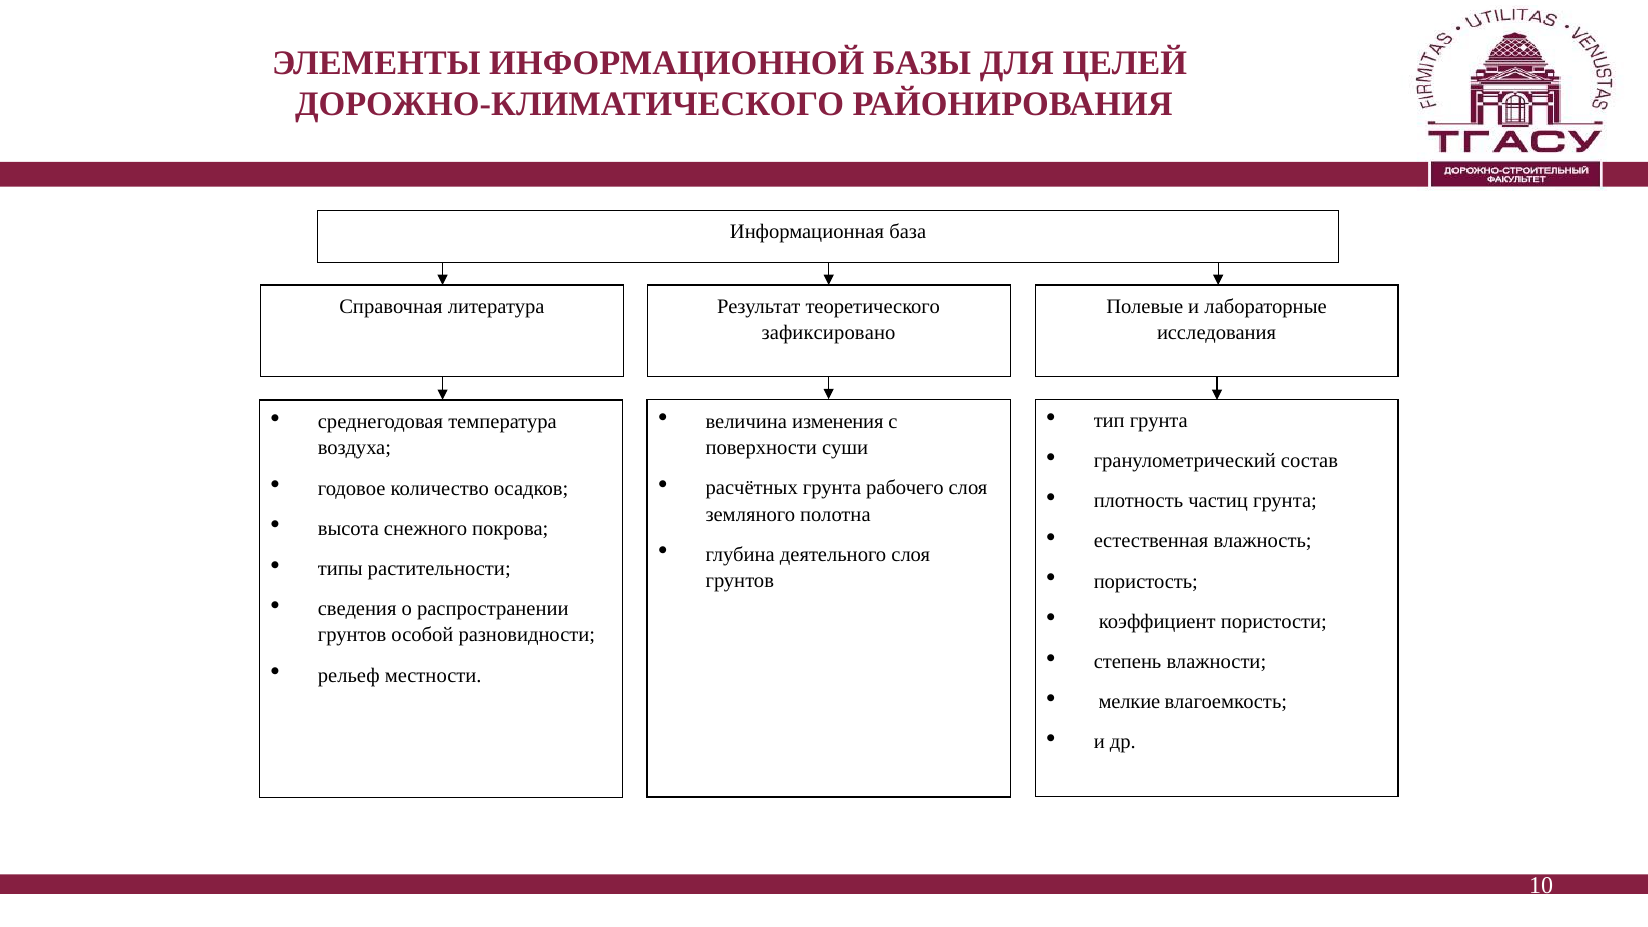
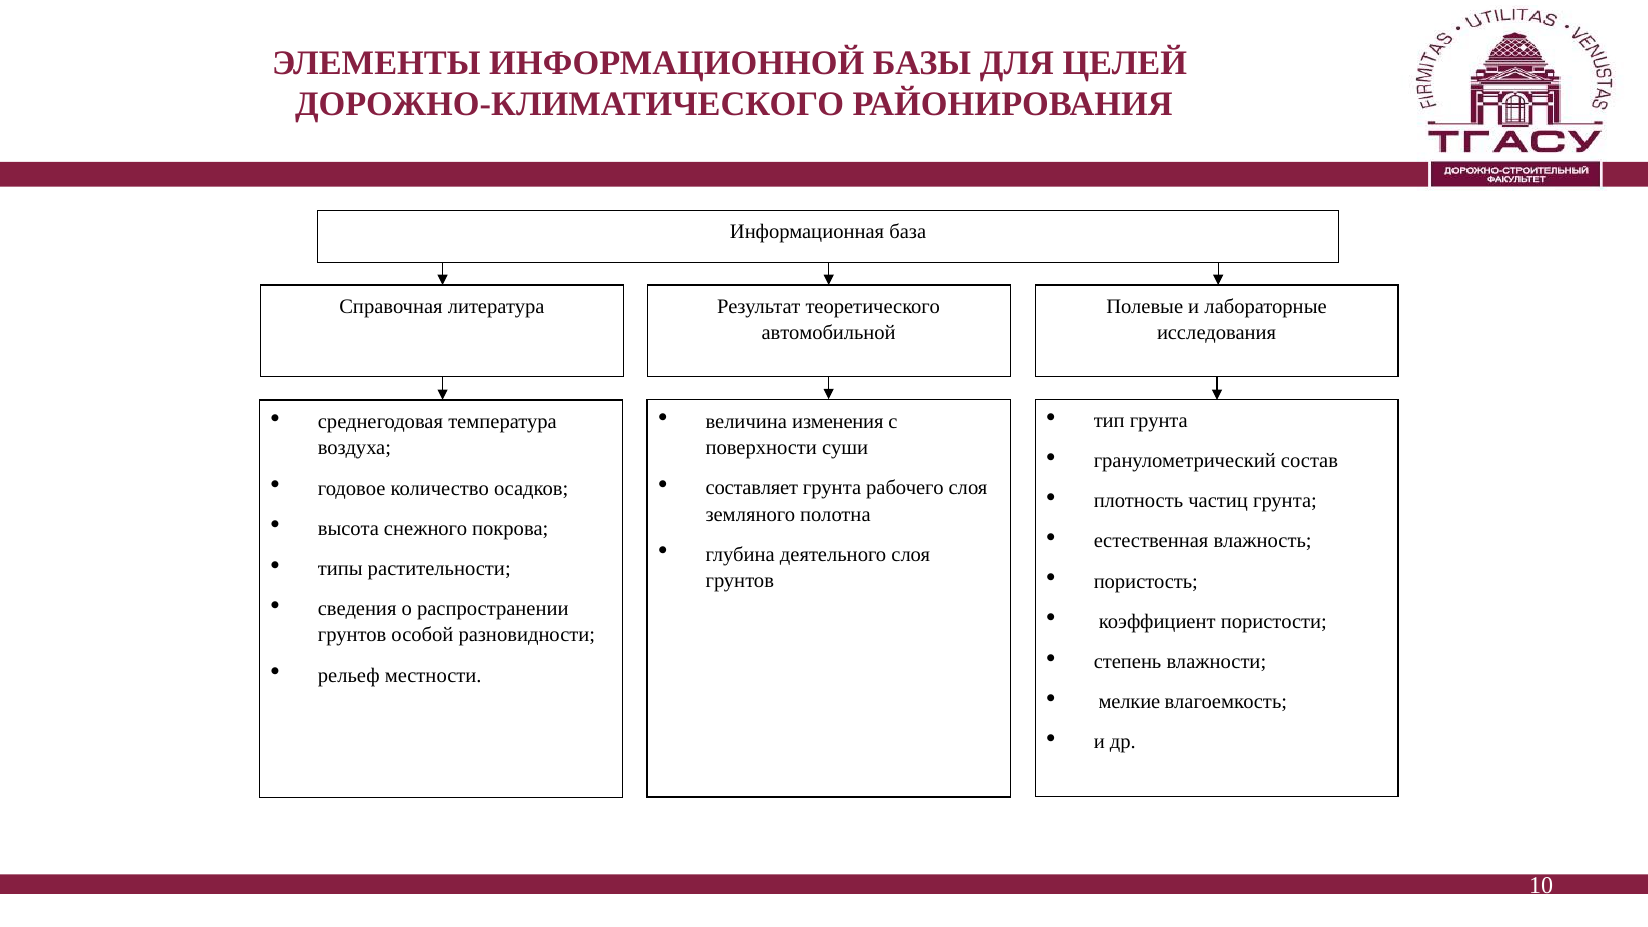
зафиксировано: зафиксировано -> автомобильной
расчётных: расчётных -> составляет
